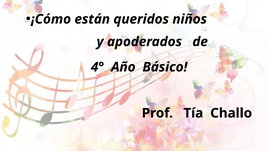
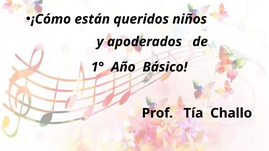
4°: 4° -> 1°
